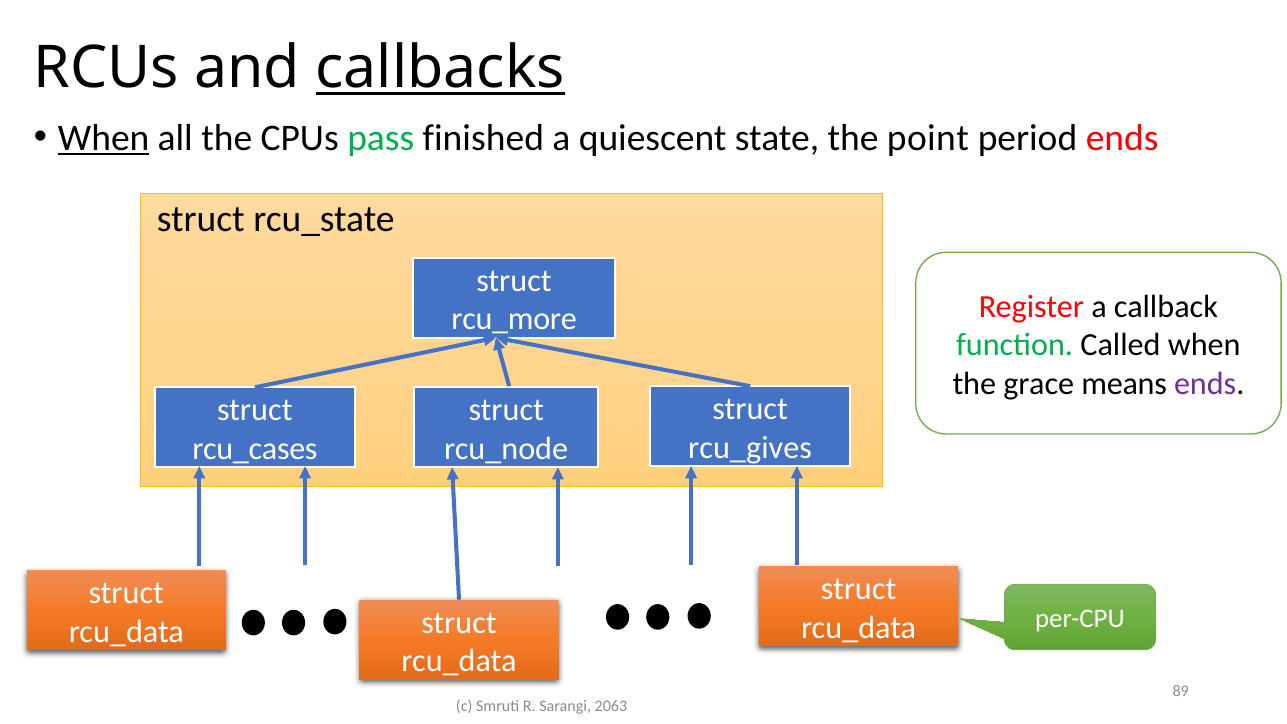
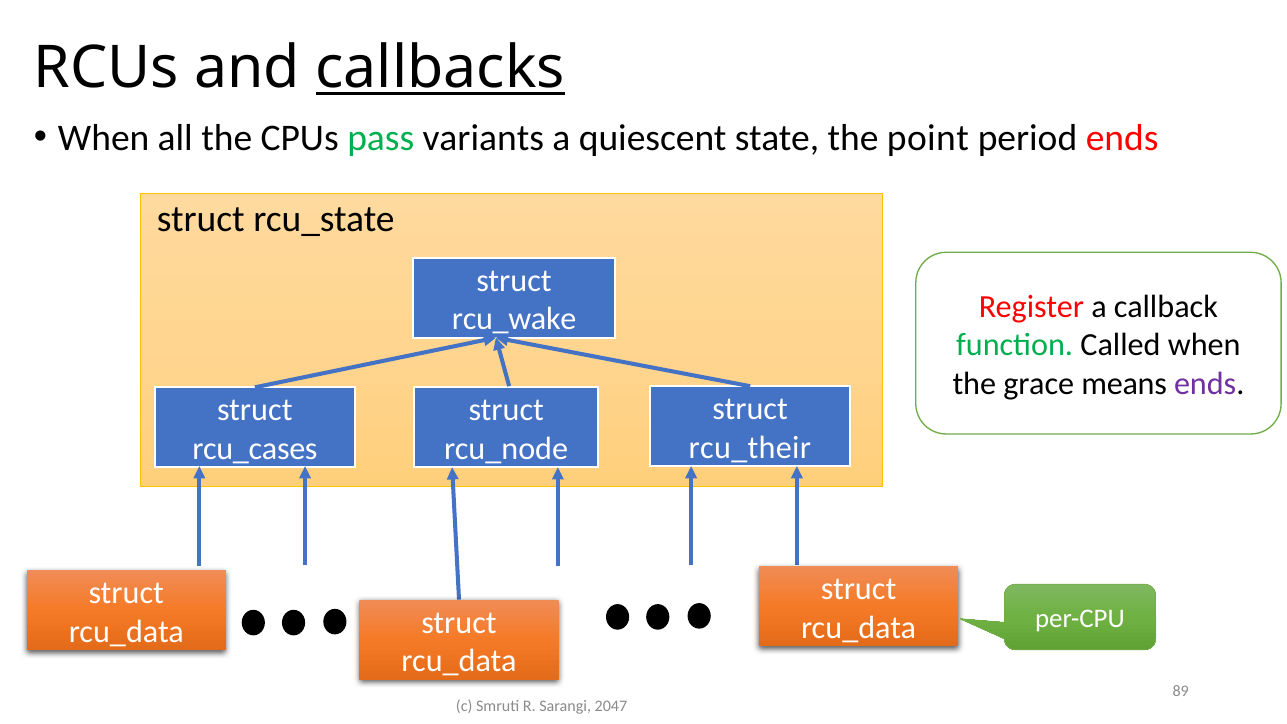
When at (104, 138) underline: present -> none
finished: finished -> variants
rcu_more: rcu_more -> rcu_wake
rcu_gives: rcu_gives -> rcu_their
2063: 2063 -> 2047
